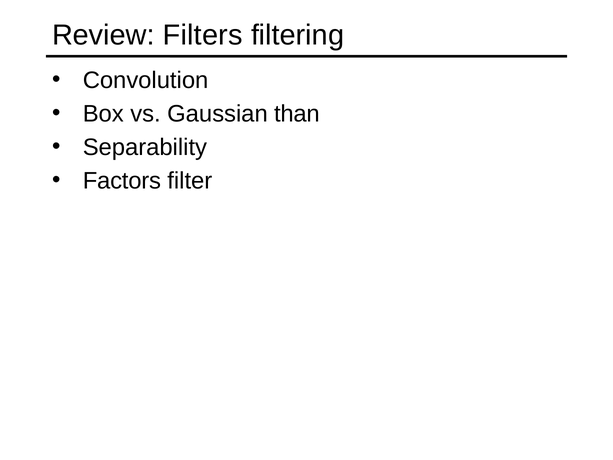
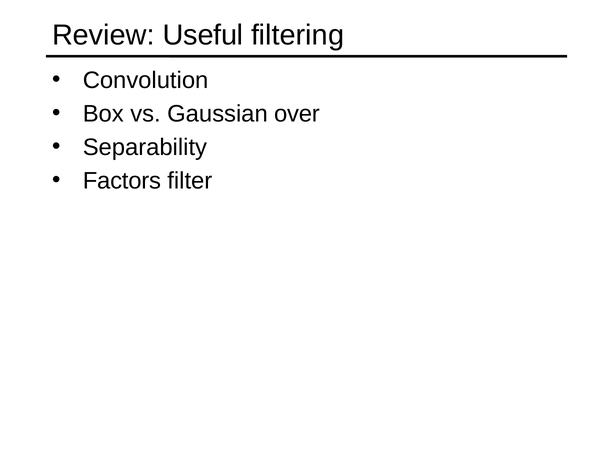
Filters: Filters -> Useful
than: than -> over
